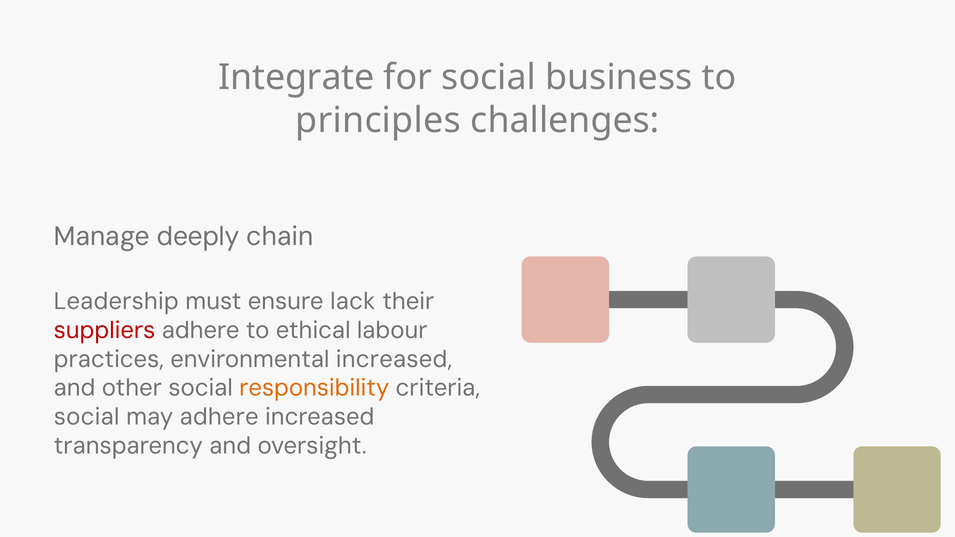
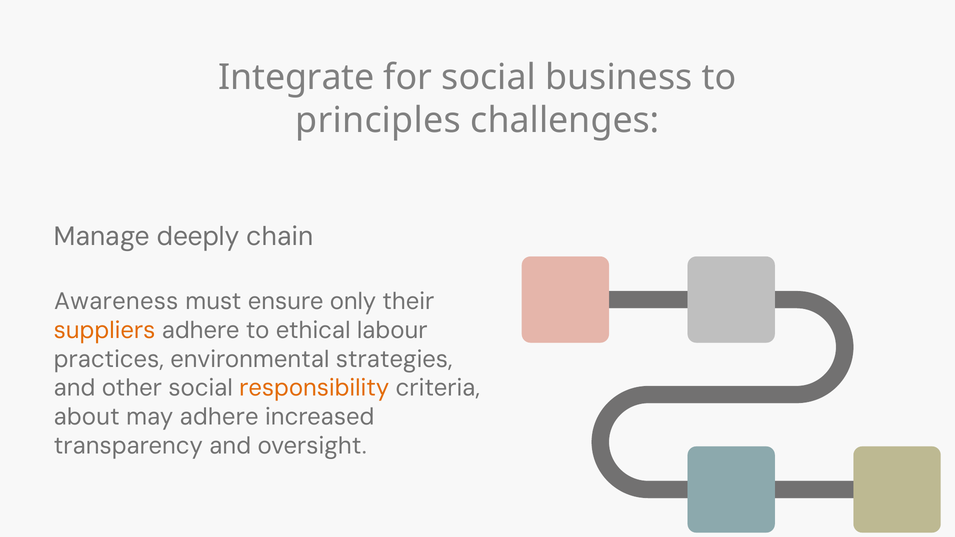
Leadership: Leadership -> Awareness
lack: lack -> only
suppliers colour: red -> orange
environmental increased: increased -> strategies
social at (87, 417): social -> about
